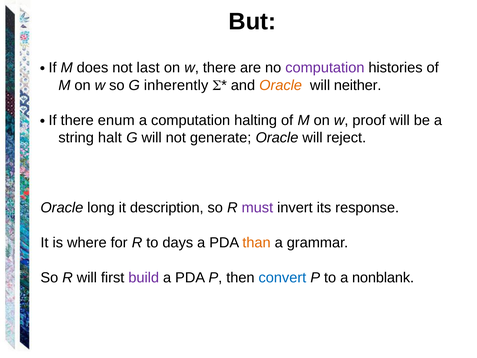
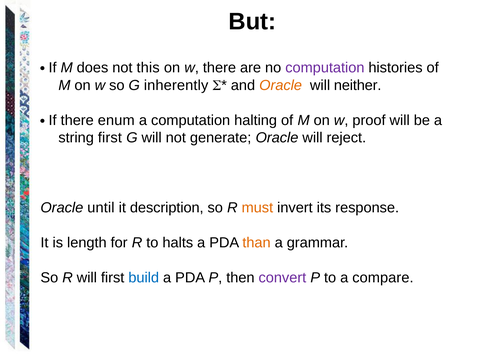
last: last -> this
string halt: halt -> first
long: long -> until
must colour: purple -> orange
where: where -> length
days: days -> halts
build colour: purple -> blue
convert colour: blue -> purple
nonblank: nonblank -> compare
